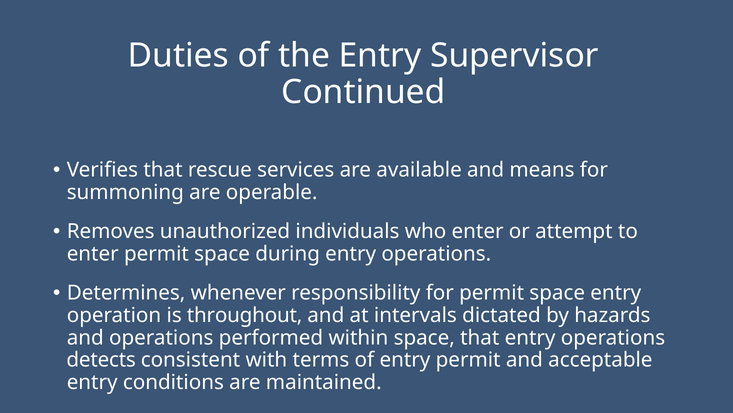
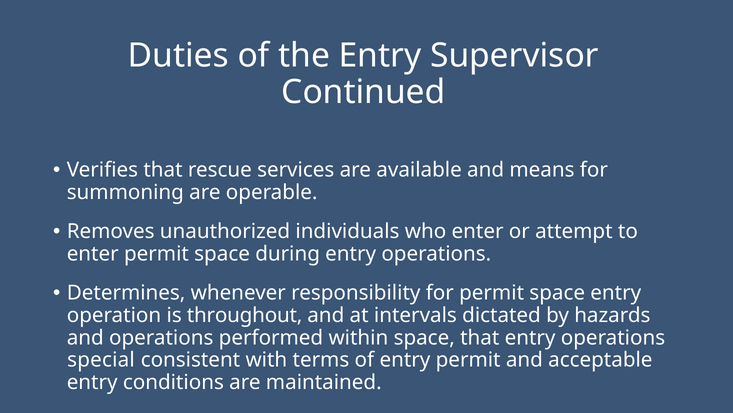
detects: detects -> special
